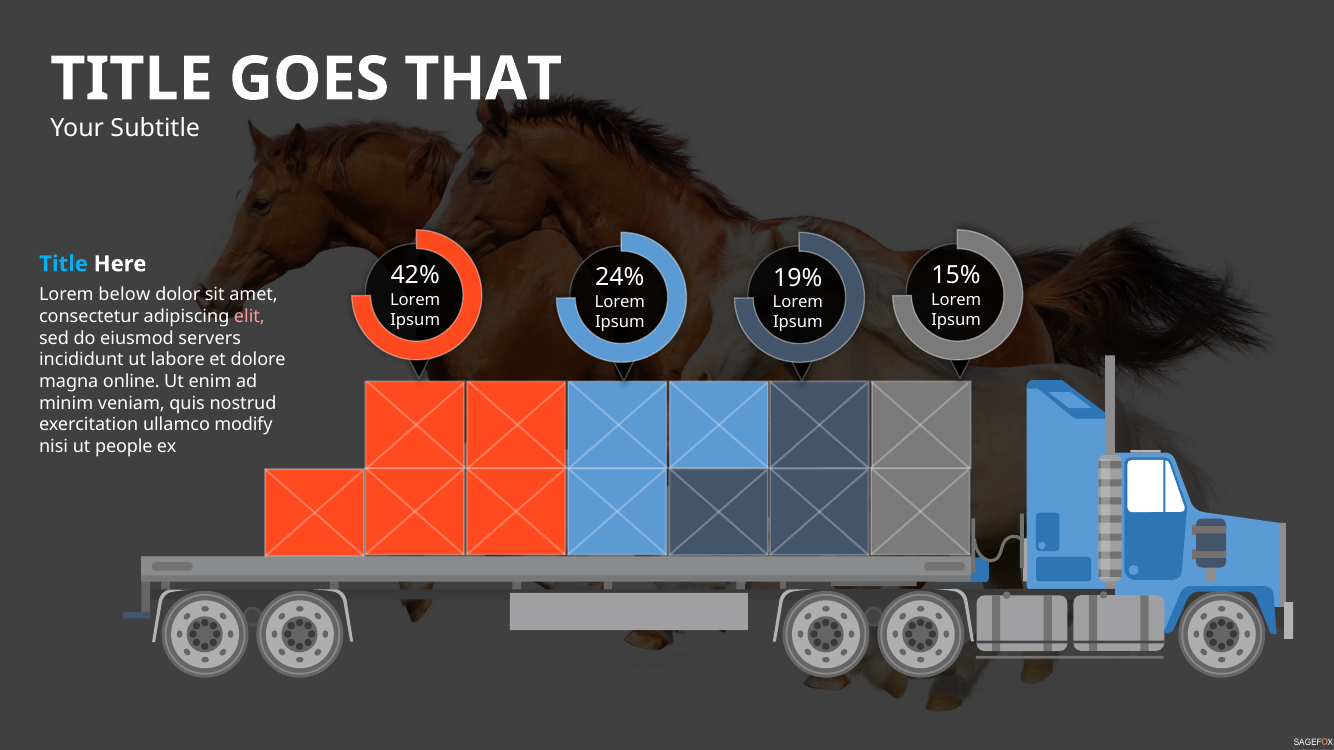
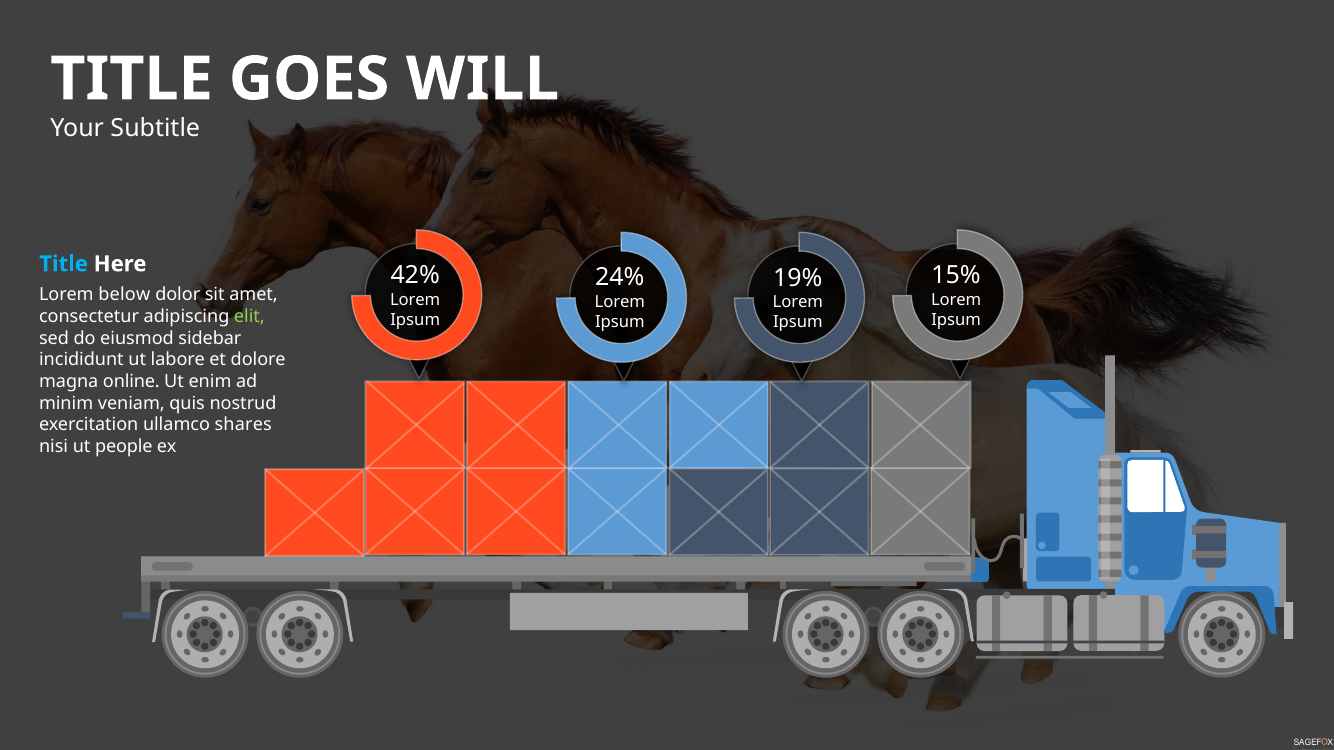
THAT: THAT -> WILL
elit colour: pink -> light green
servers: servers -> sidebar
modify: modify -> shares
